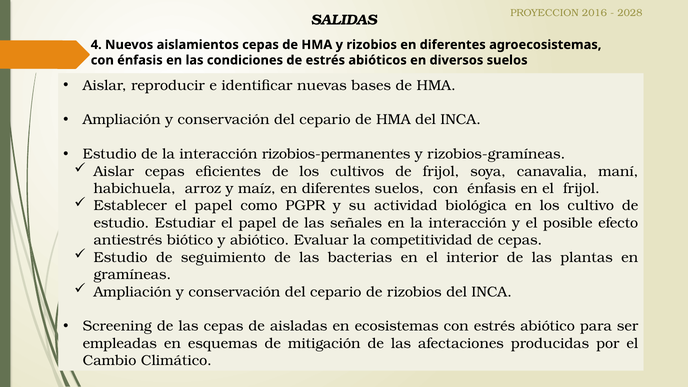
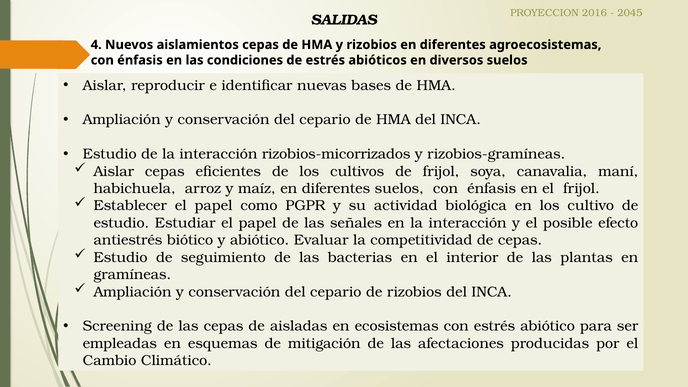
2028: 2028 -> 2045
rizobios-permanentes: rizobios-permanentes -> rizobios-micorrizados
